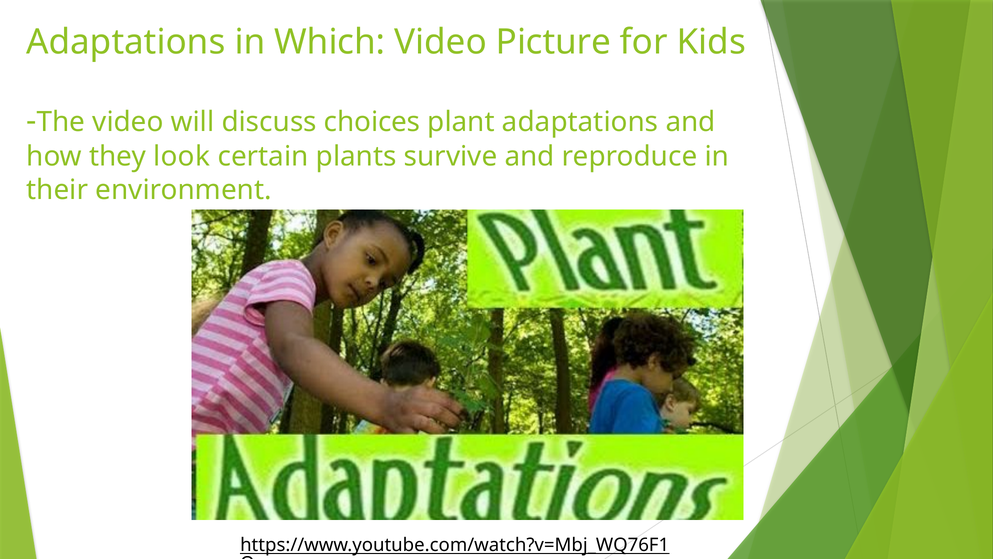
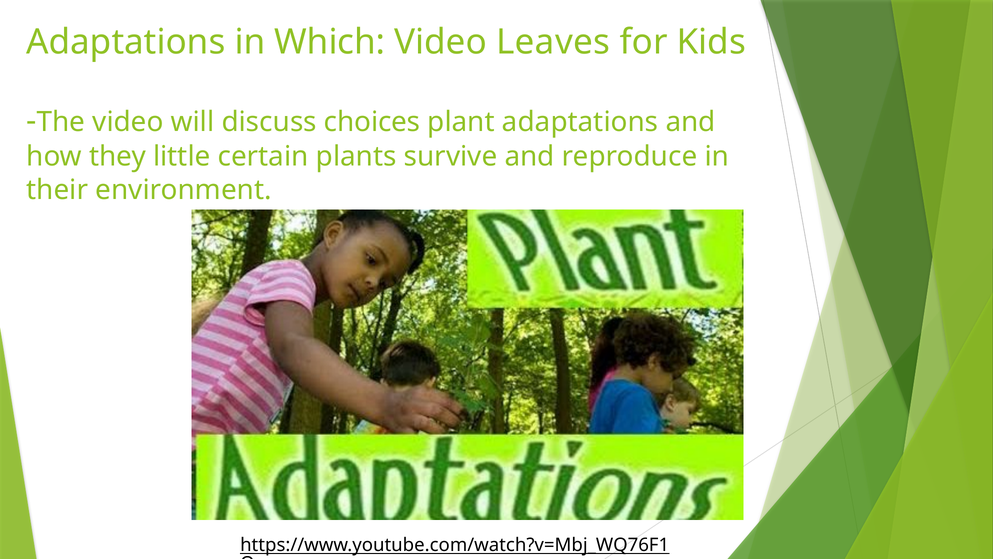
Picture: Picture -> Leaves
look: look -> little
